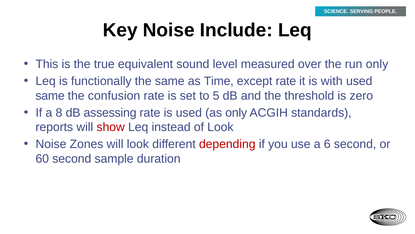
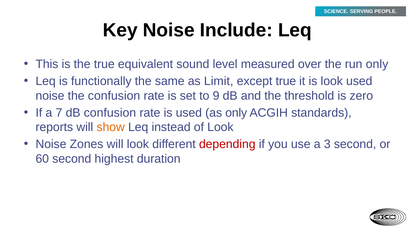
Time: Time -> Limit
except rate: rate -> true
is with: with -> look
same at (50, 96): same -> noise
5: 5 -> 9
8: 8 -> 7
dB assessing: assessing -> confusion
show colour: red -> orange
6: 6 -> 3
sample: sample -> highest
